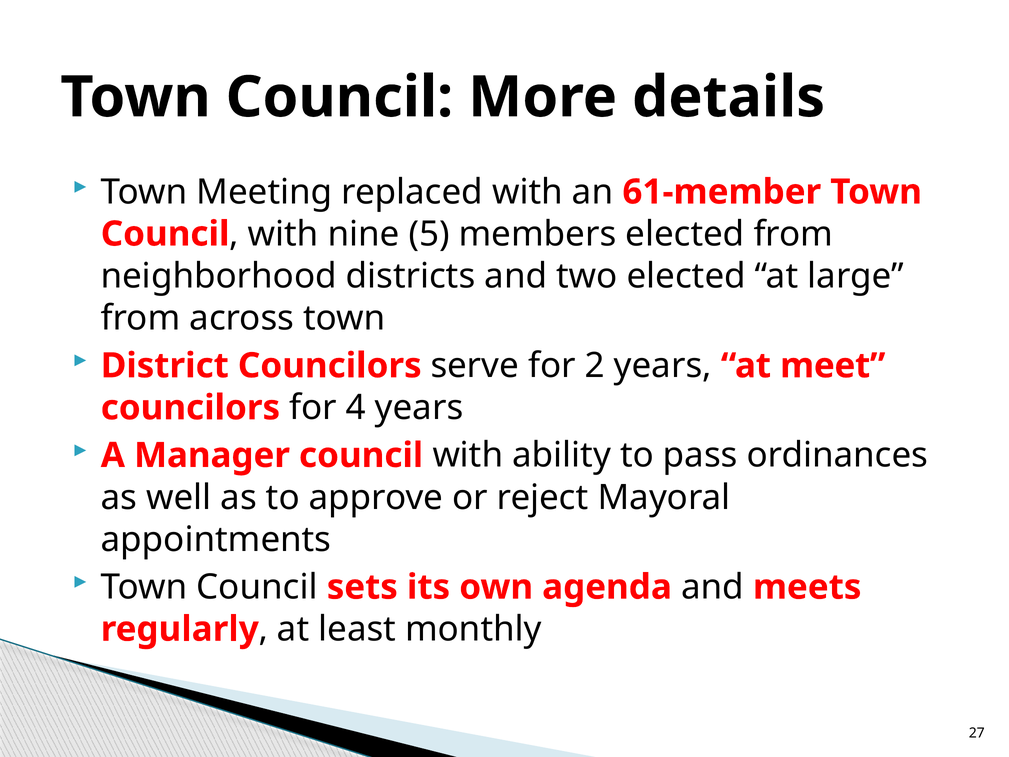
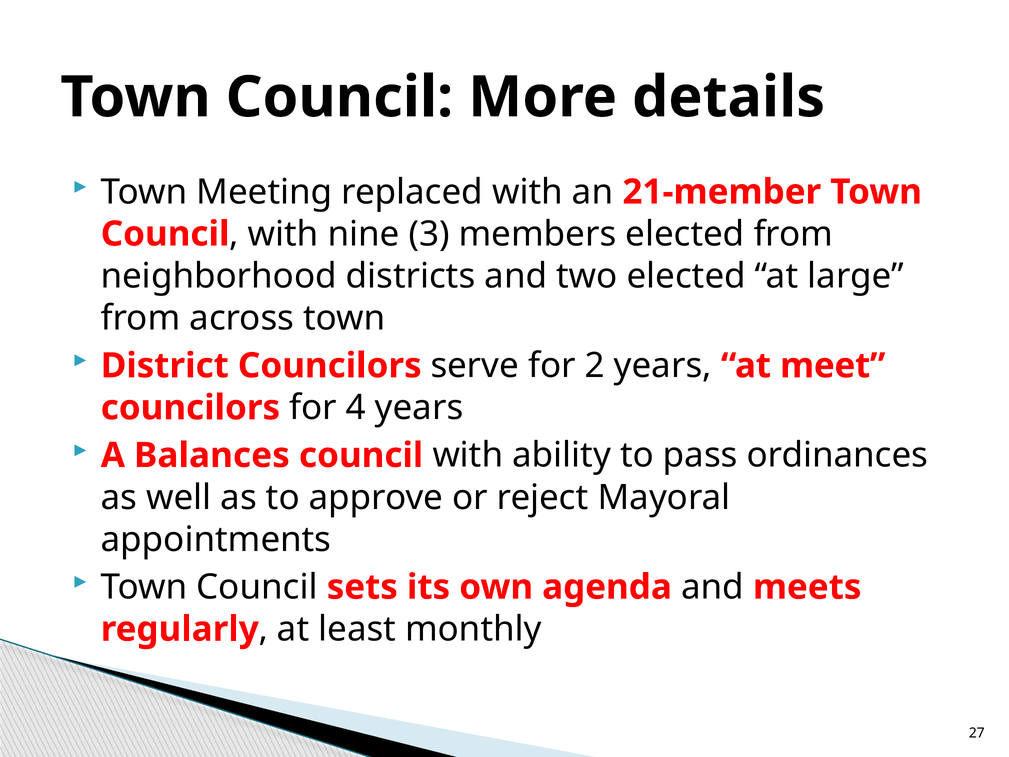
61-member: 61-member -> 21-member
5: 5 -> 3
Manager: Manager -> Balances
